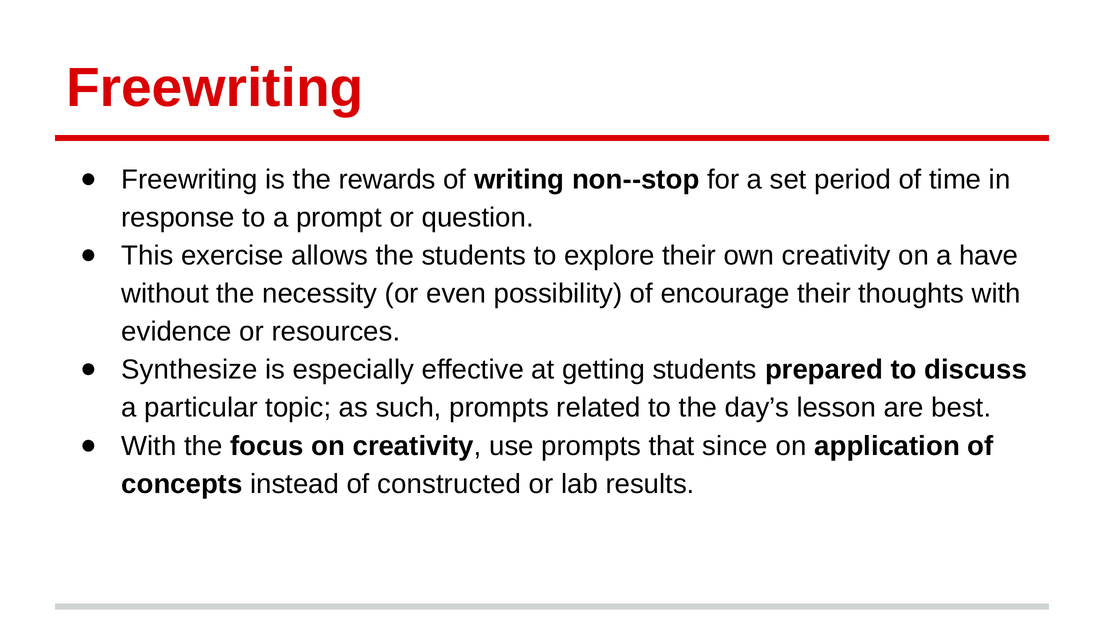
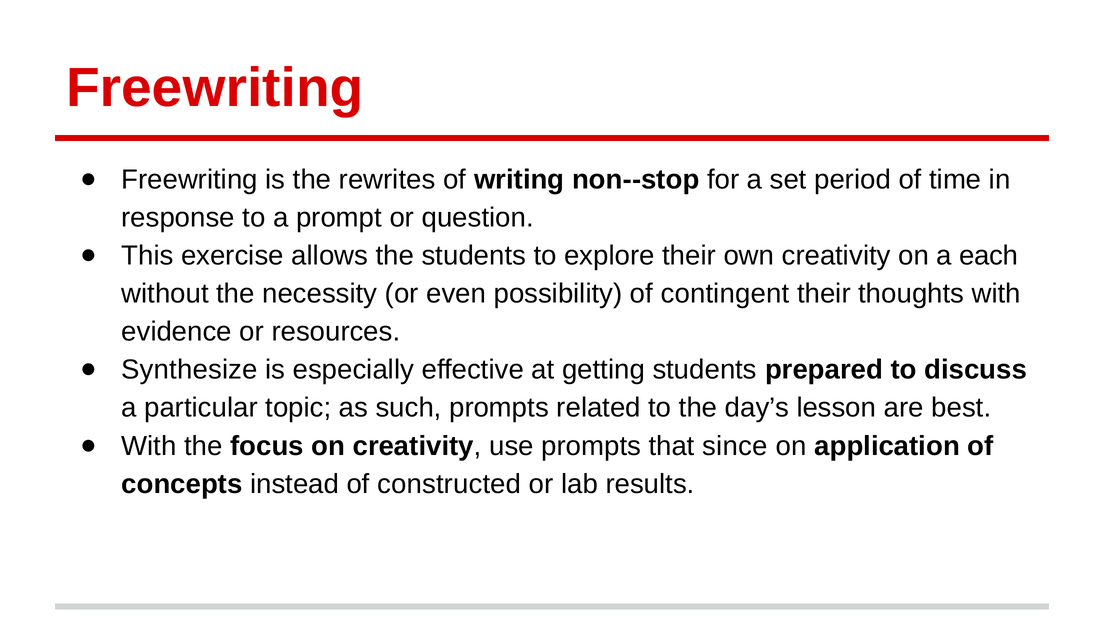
rewards: rewards -> rewrites
have: have -> each
encourage: encourage -> contingent
